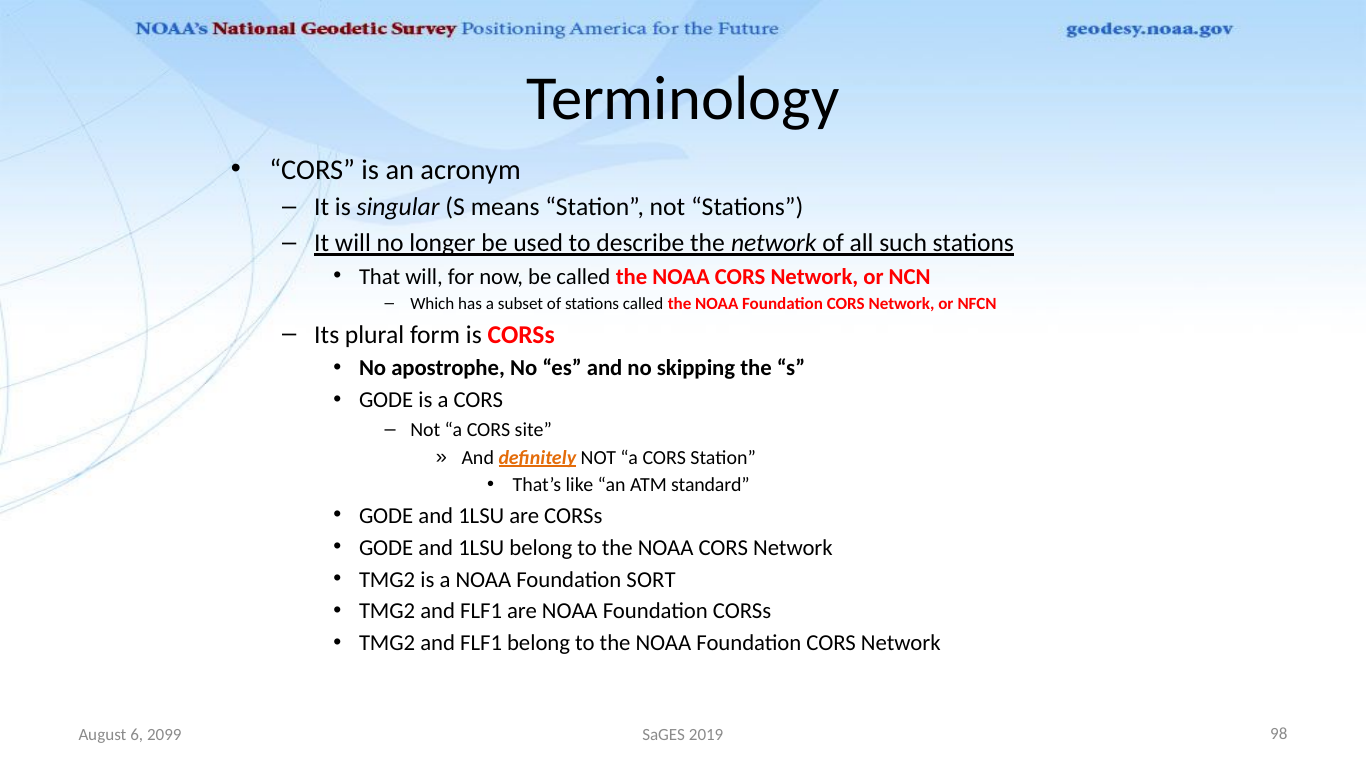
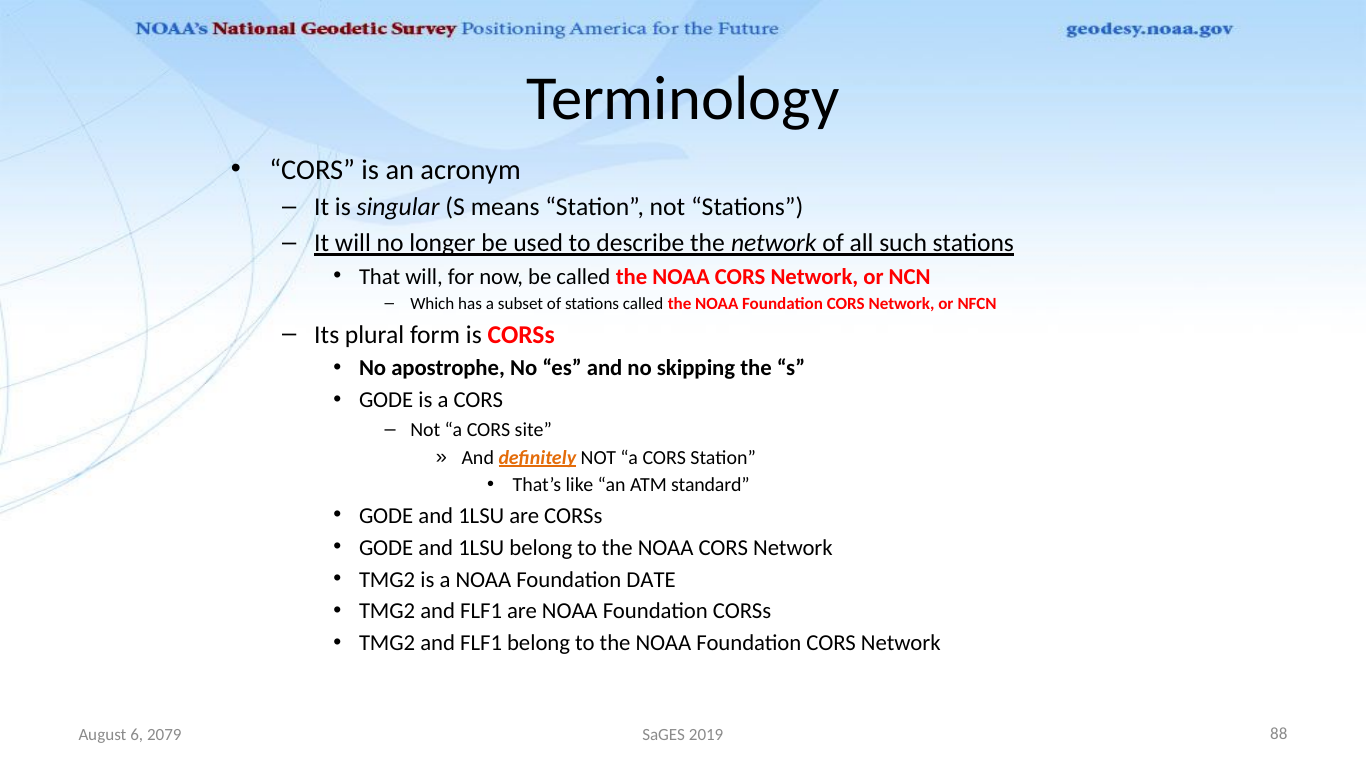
SORT: SORT -> DATE
2099: 2099 -> 2079
98: 98 -> 88
